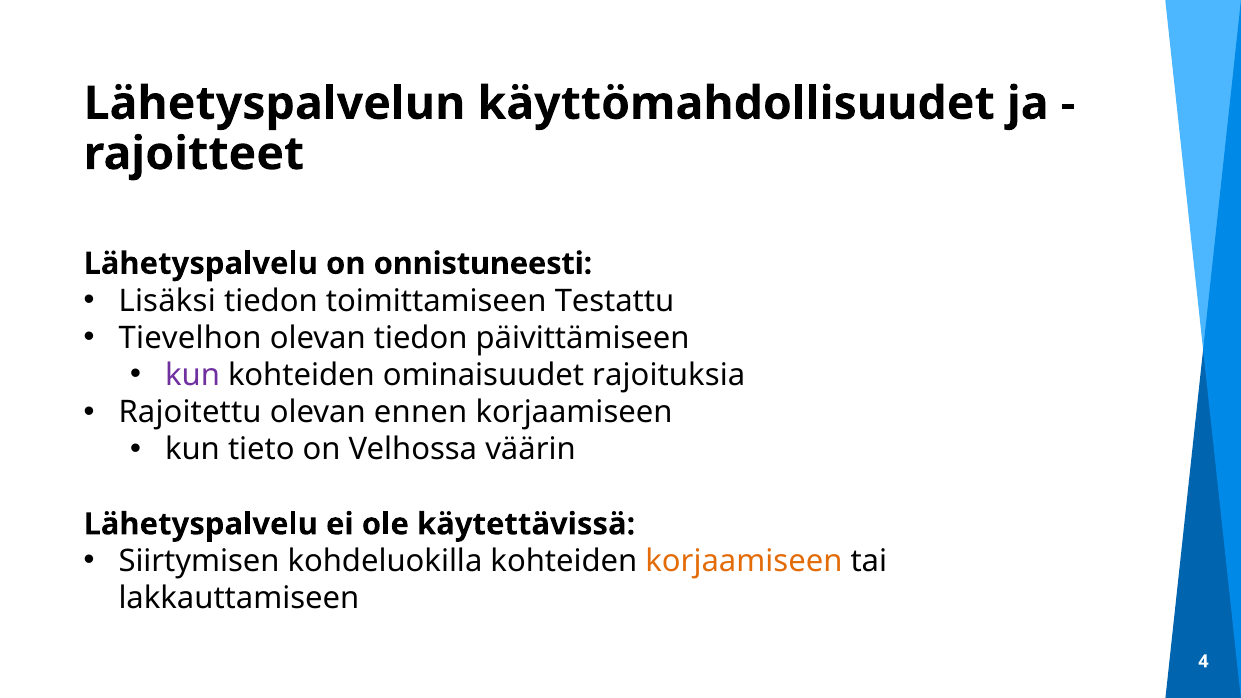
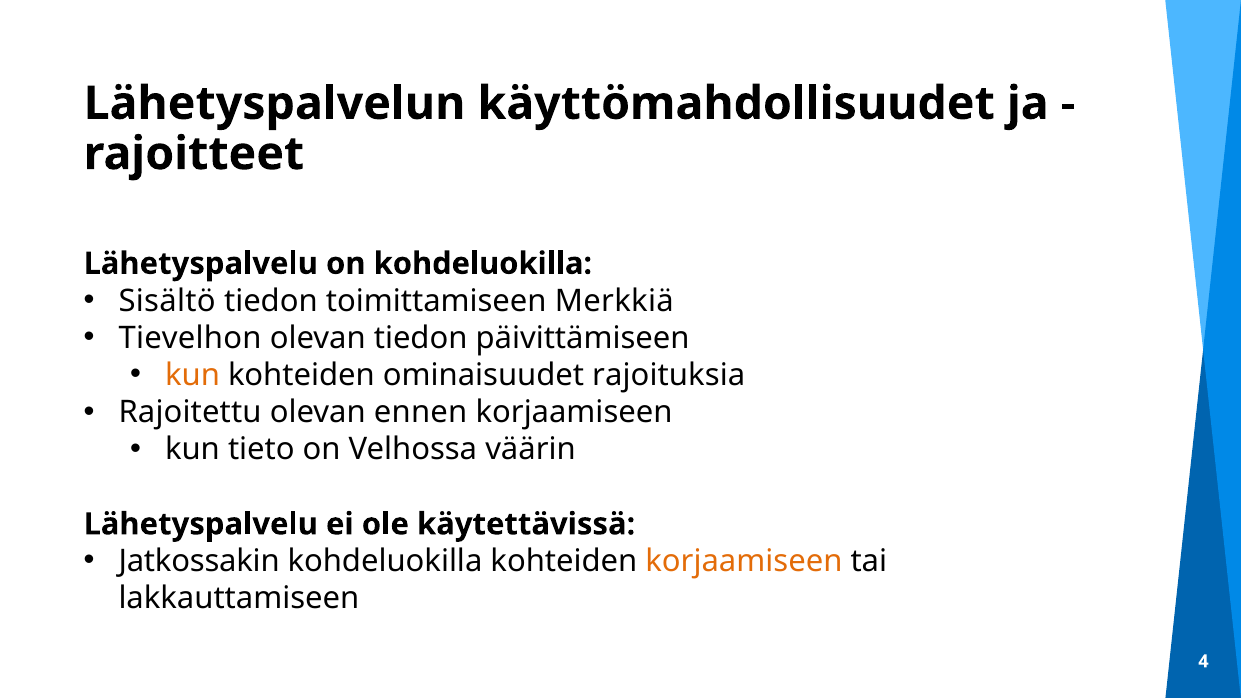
on onnistuneesti: onnistuneesti -> kohdeluokilla
Lisäksi: Lisäksi -> Sisältö
Testattu: Testattu -> Merkkiä
kun at (193, 375) colour: purple -> orange
Siirtymisen: Siirtymisen -> Jatkossakin
